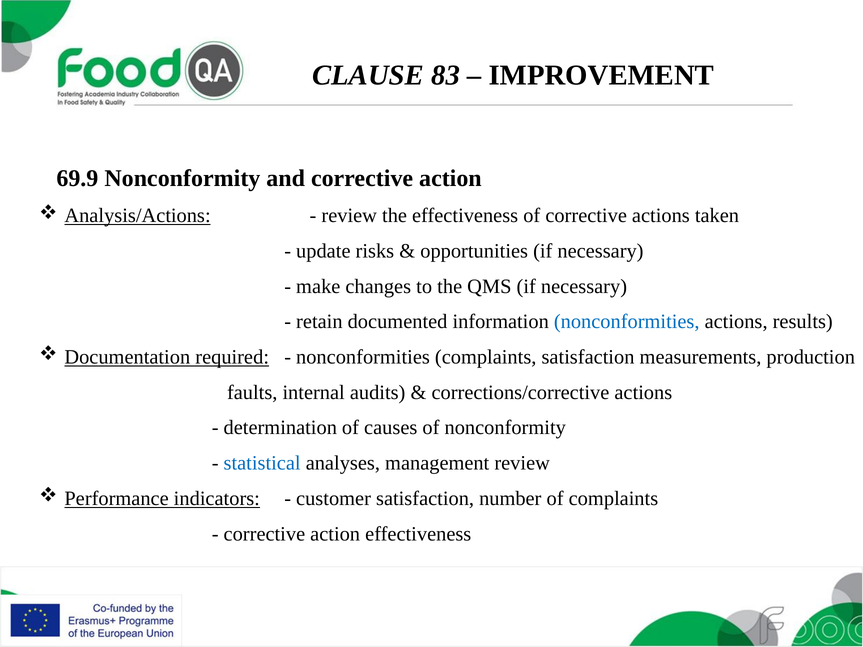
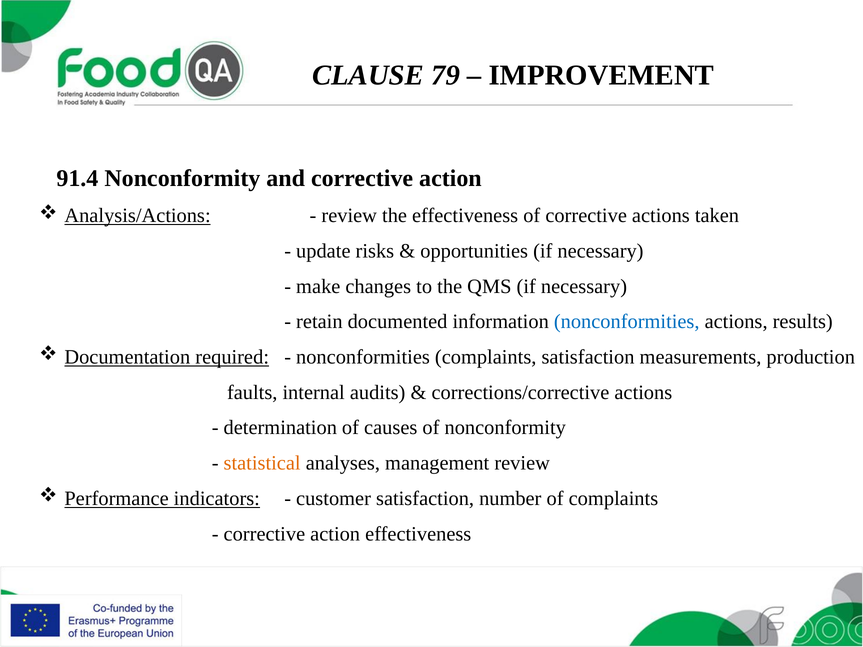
83: 83 -> 79
69.9: 69.9 -> 91.4
statistical colour: blue -> orange
